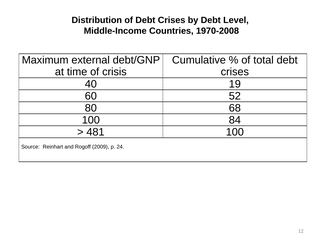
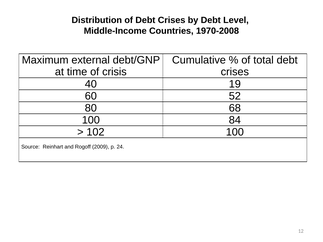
481: 481 -> 102
